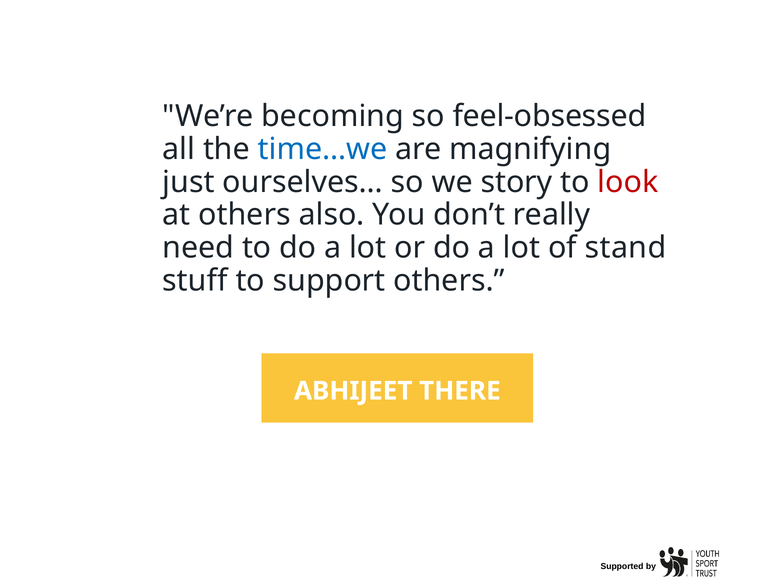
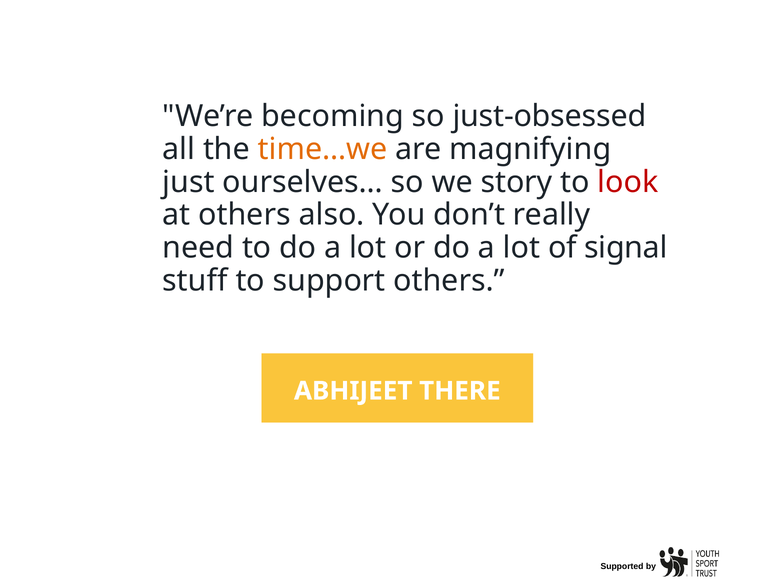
feel-obsessed: feel-obsessed -> just-obsessed
time…we colour: blue -> orange
stand: stand -> signal
